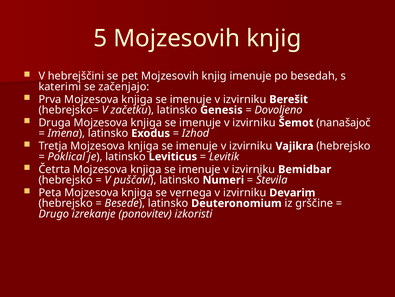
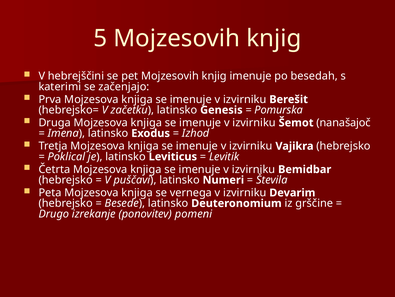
Dovoljeno: Dovoljeno -> Pomurska
izkoristi: izkoristi -> pomeni
